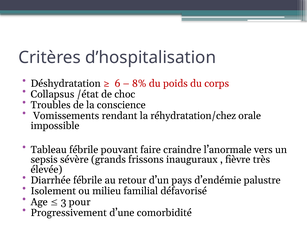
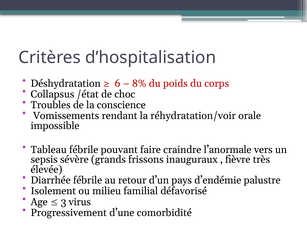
réhydratation/chez: réhydratation/chez -> réhydratation/voir
pour: pour -> virus
